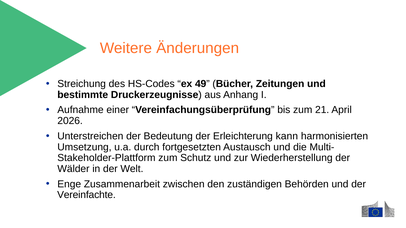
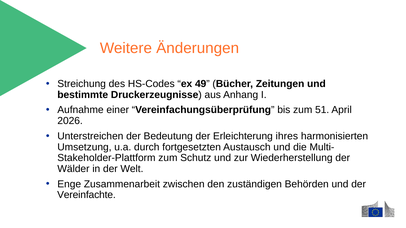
21: 21 -> 51
kann: kann -> ihres
